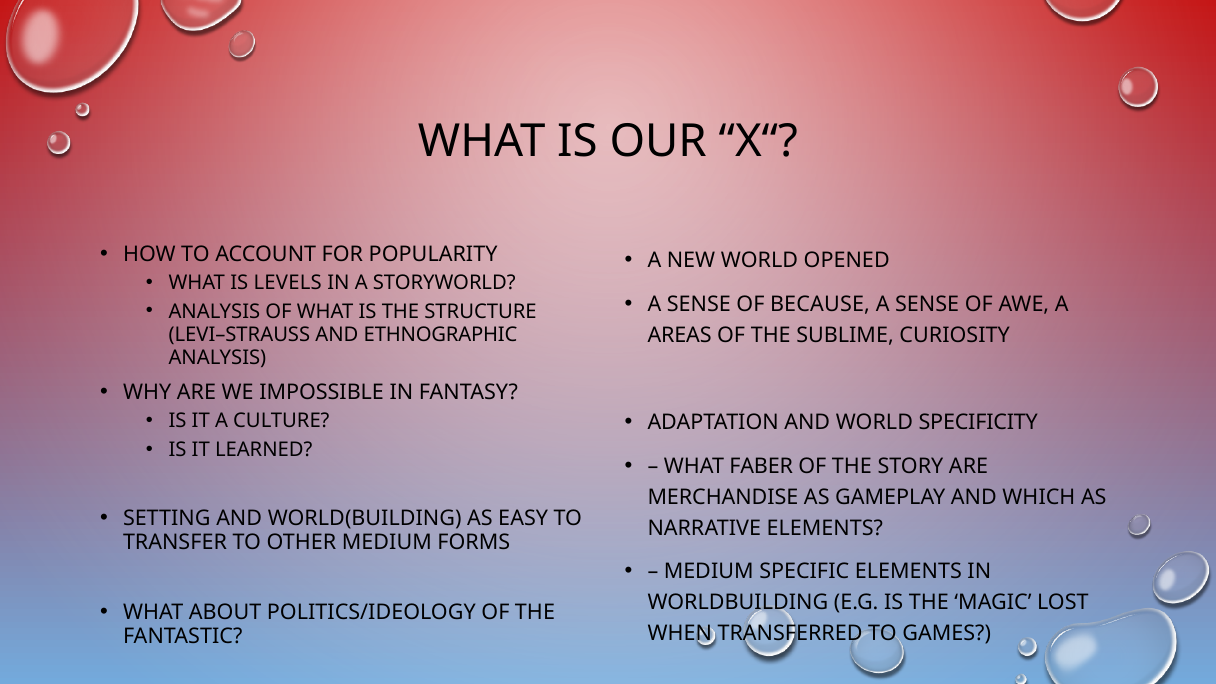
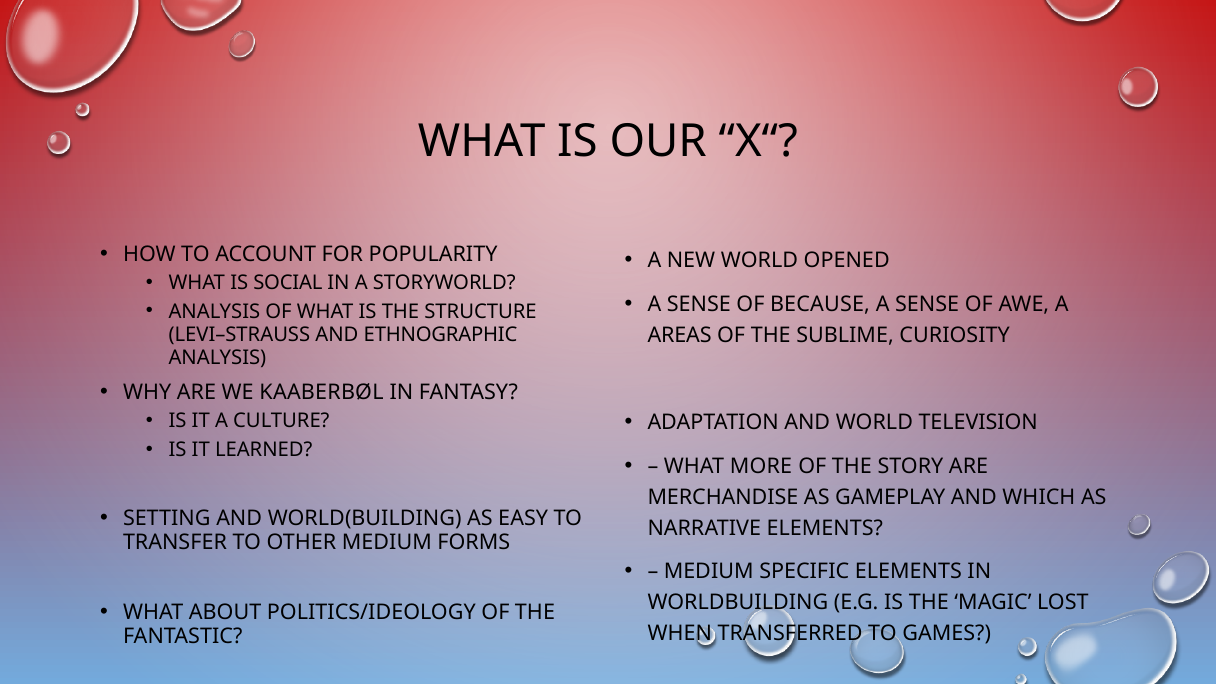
LEVELS: LEVELS -> SOCIAL
IMPOSSIBLE: IMPOSSIBLE -> KAABERBØL
SPECIFICITY: SPECIFICITY -> TELEVISION
FABER: FABER -> MORE
